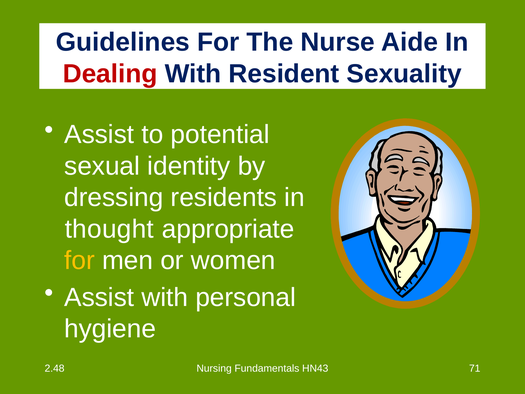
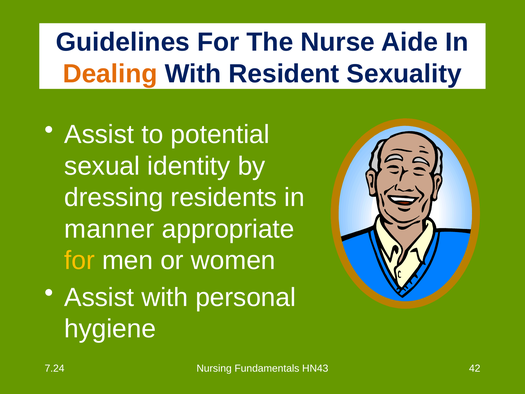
Dealing colour: red -> orange
thought: thought -> manner
2.48: 2.48 -> 7.24
71: 71 -> 42
